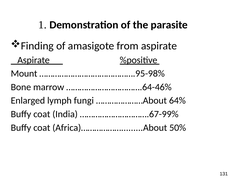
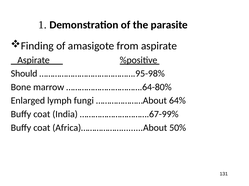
Mount: Mount -> Should
…………………………….64-46%: …………………………….64-46% -> …………………………….64-80%
